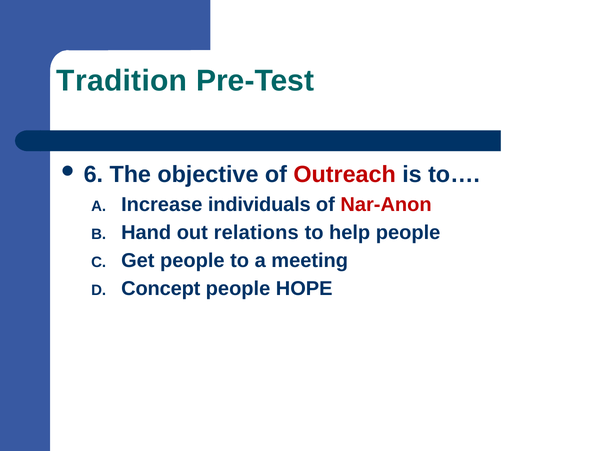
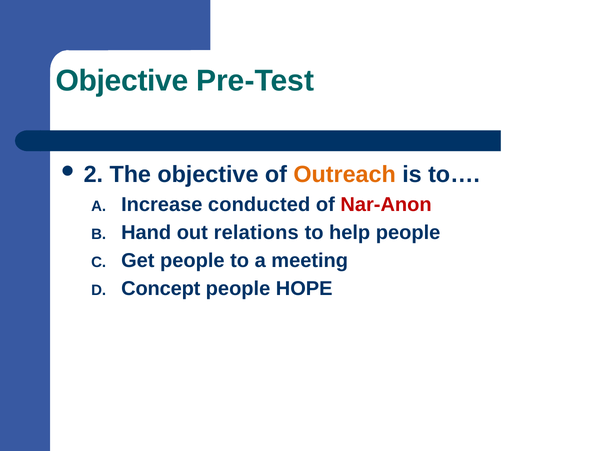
Tradition at (122, 81): Tradition -> Objective
6: 6 -> 2
Outreach colour: red -> orange
individuals: individuals -> conducted
